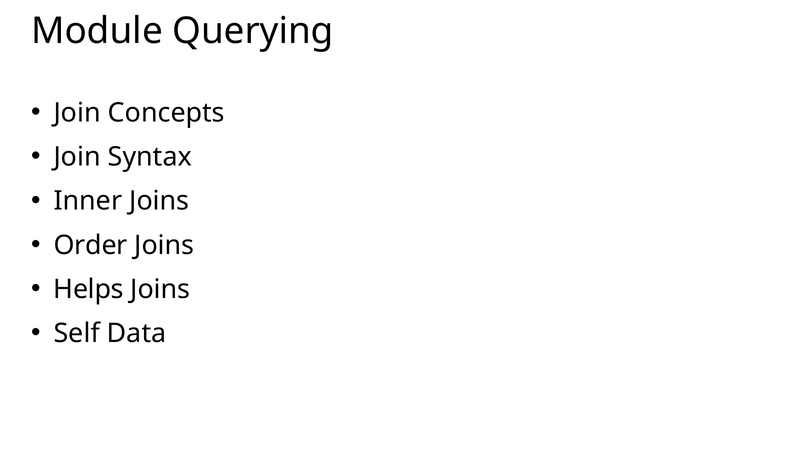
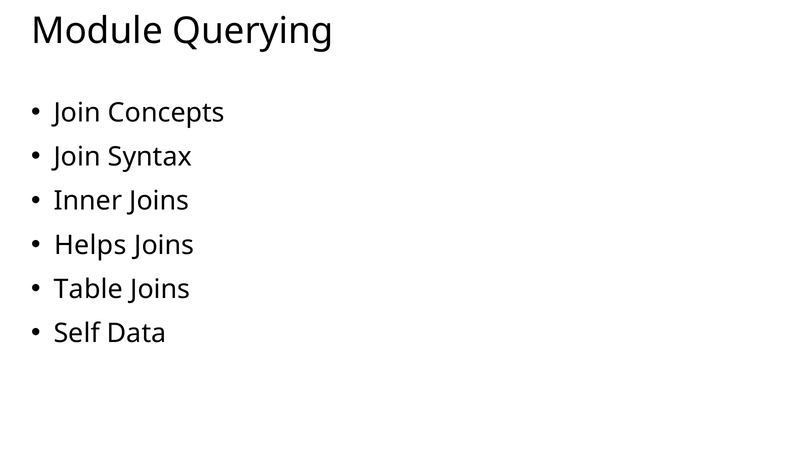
Order: Order -> Helps
Helps: Helps -> Table
